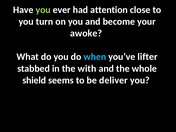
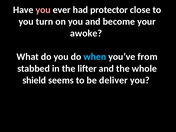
you at (43, 10) colour: light green -> pink
attention: attention -> protector
lifter: lifter -> from
with: with -> lifter
